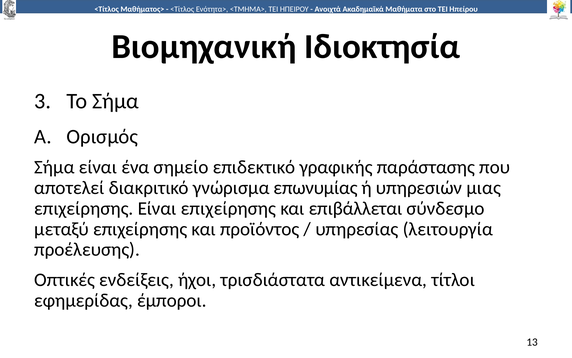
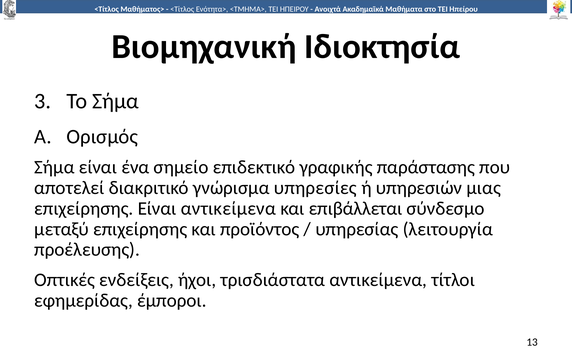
επωνυμίας: επωνυμίας -> υπηρεσίες
Είναι επιχείρησης: επιχείρησης -> αντικείμενα
